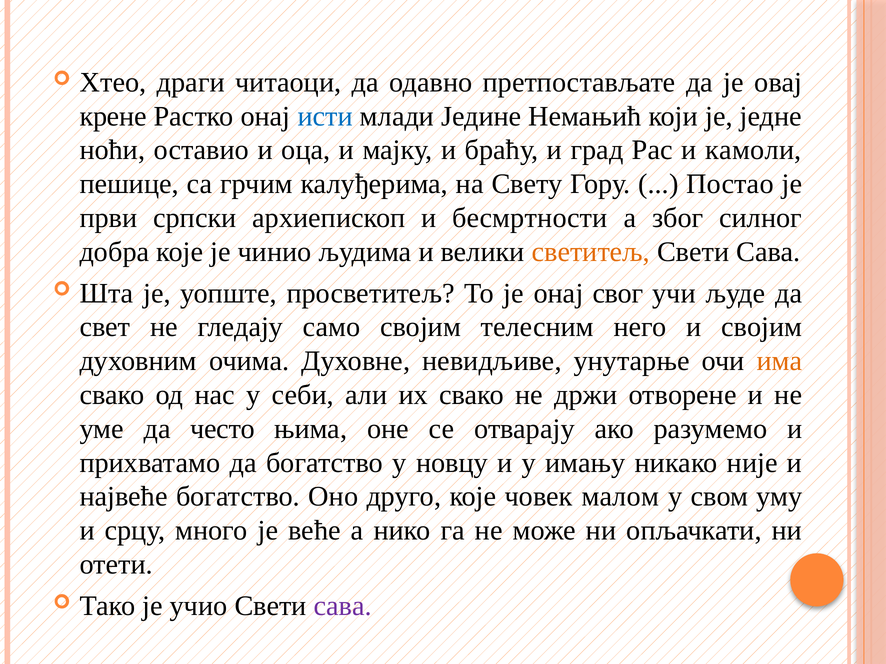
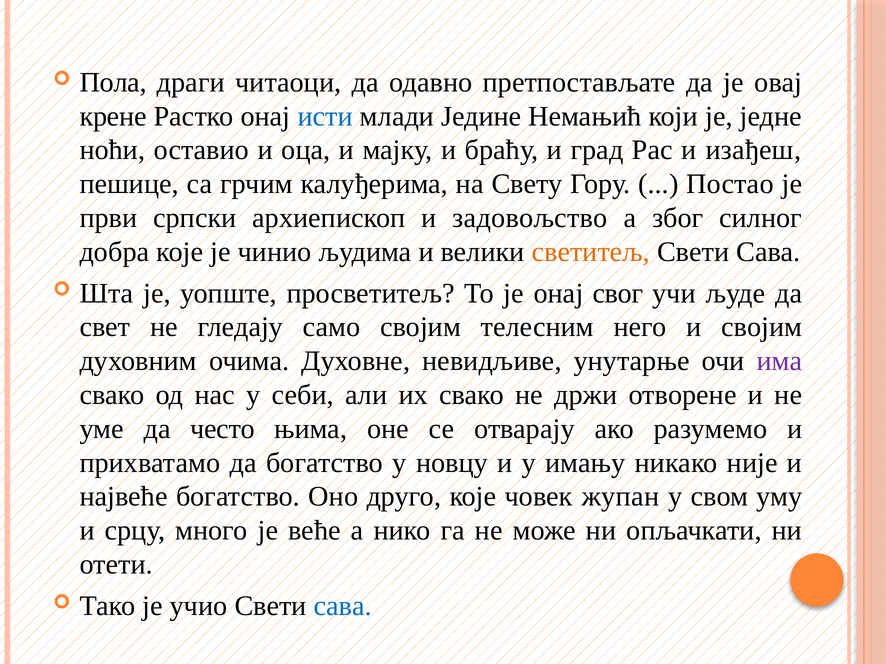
Хтео: Хтео -> Пола
камоли: камоли -> изађеш
бесмртности: бесмртности -> задовољство
има colour: orange -> purple
малом: малом -> жупан
сава at (343, 606) colour: purple -> blue
